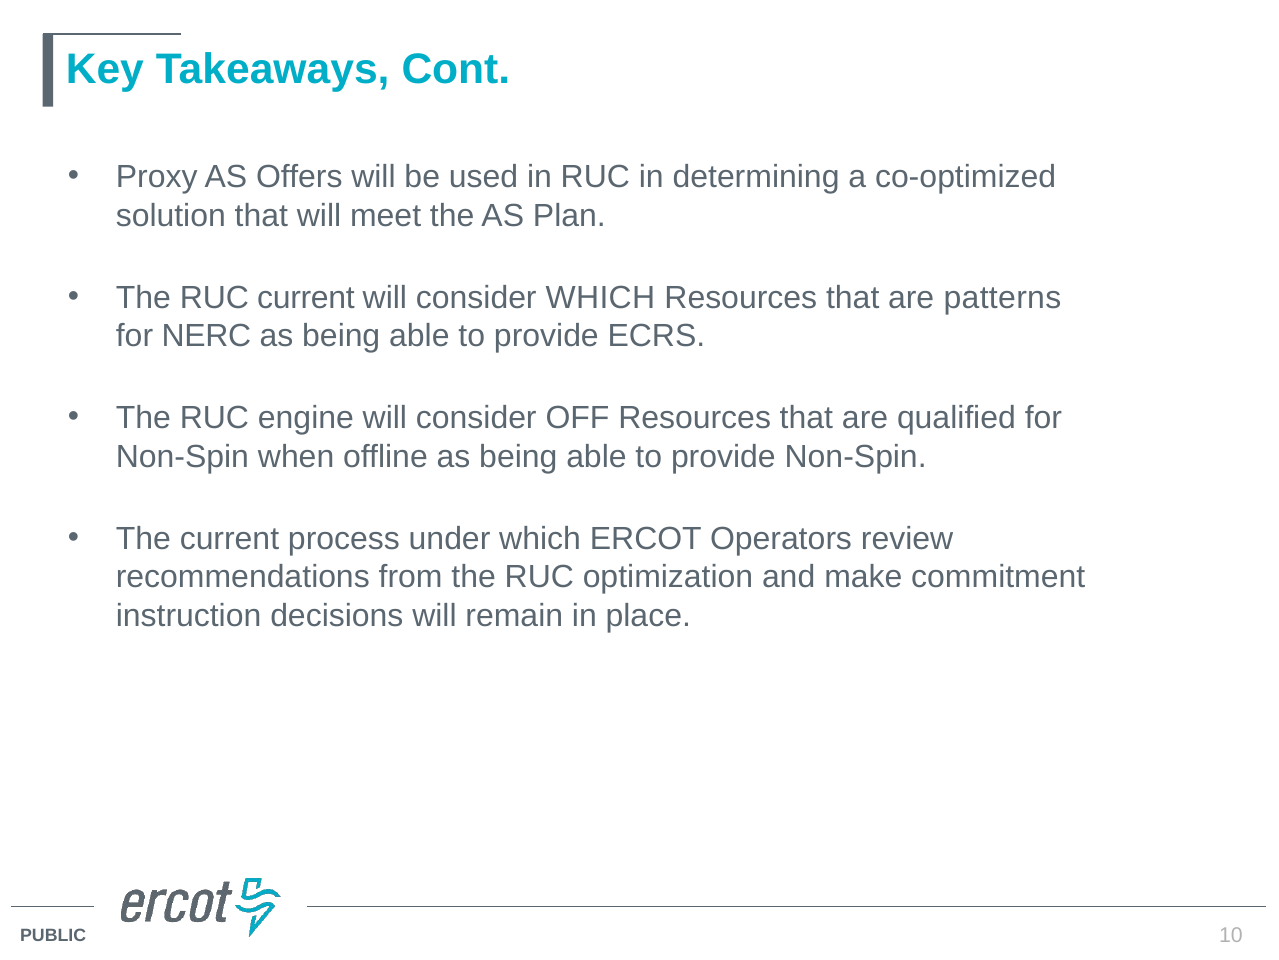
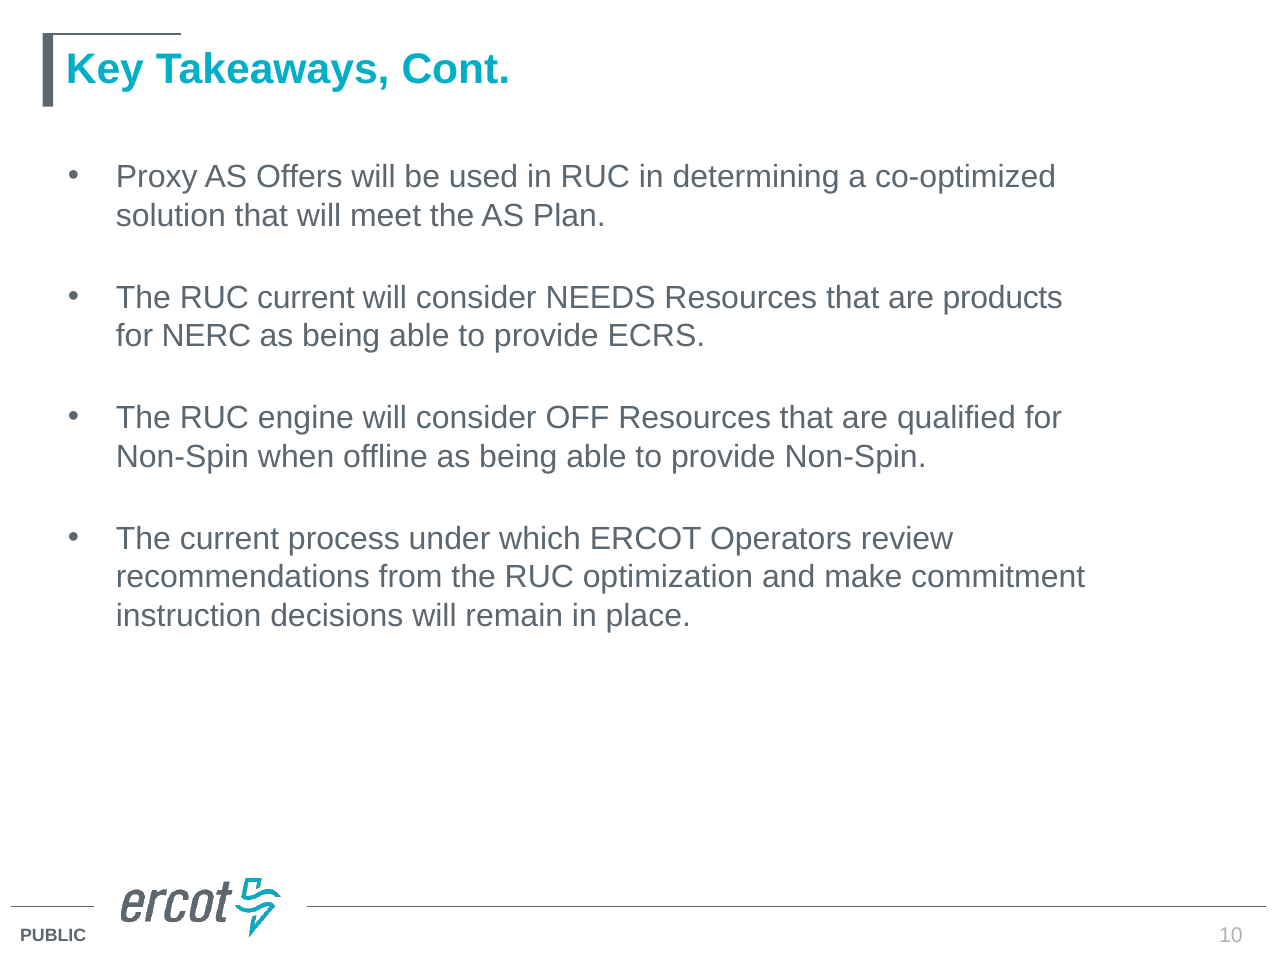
consider WHICH: WHICH -> NEEDS
patterns: patterns -> products
